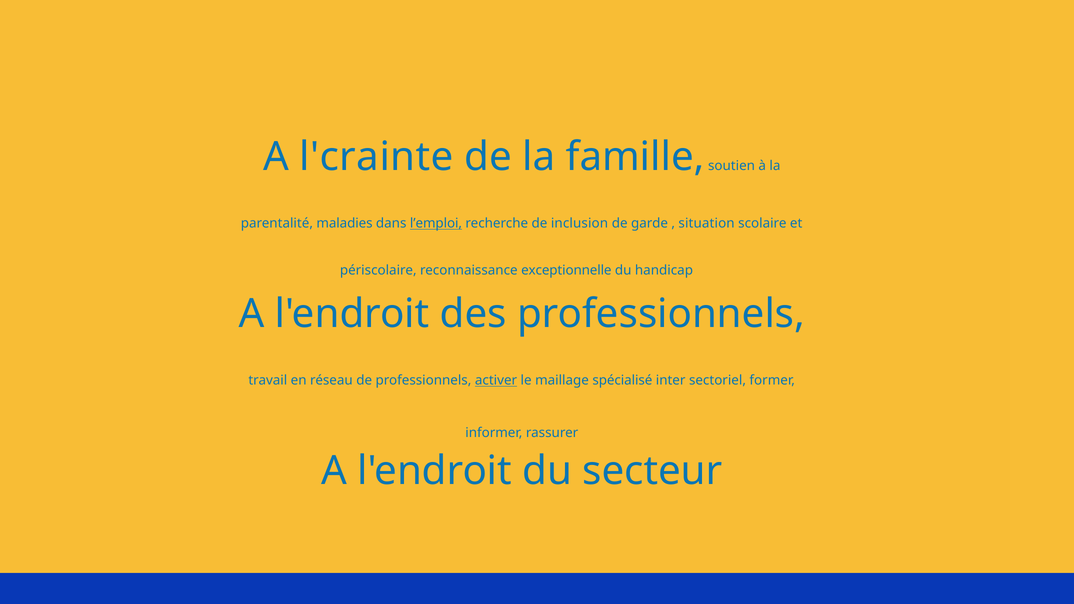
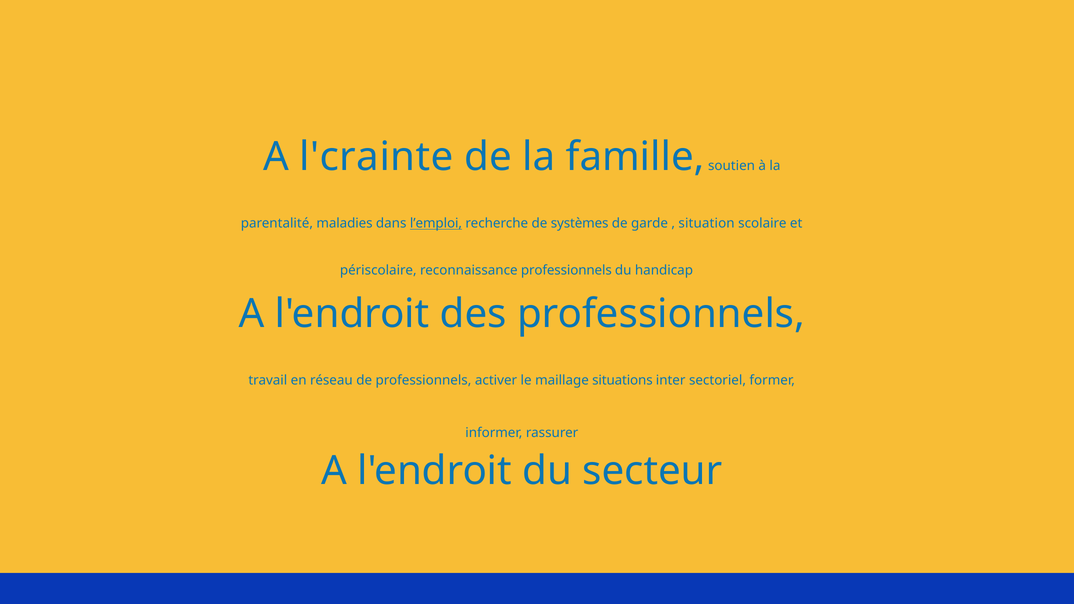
inclusion: inclusion -> systèmes
reconnaissance exceptionnelle: exceptionnelle -> professionnels
activer underline: present -> none
spécialisé: spécialisé -> situations
